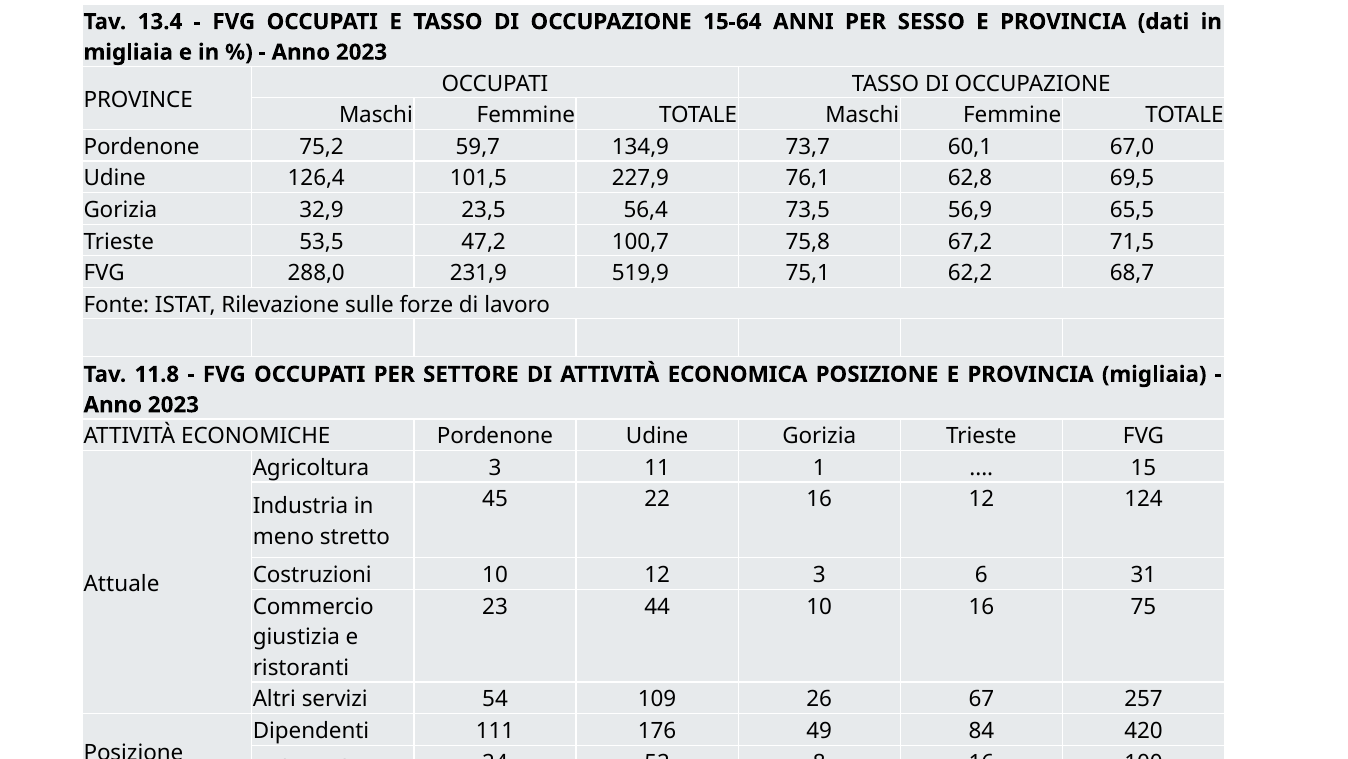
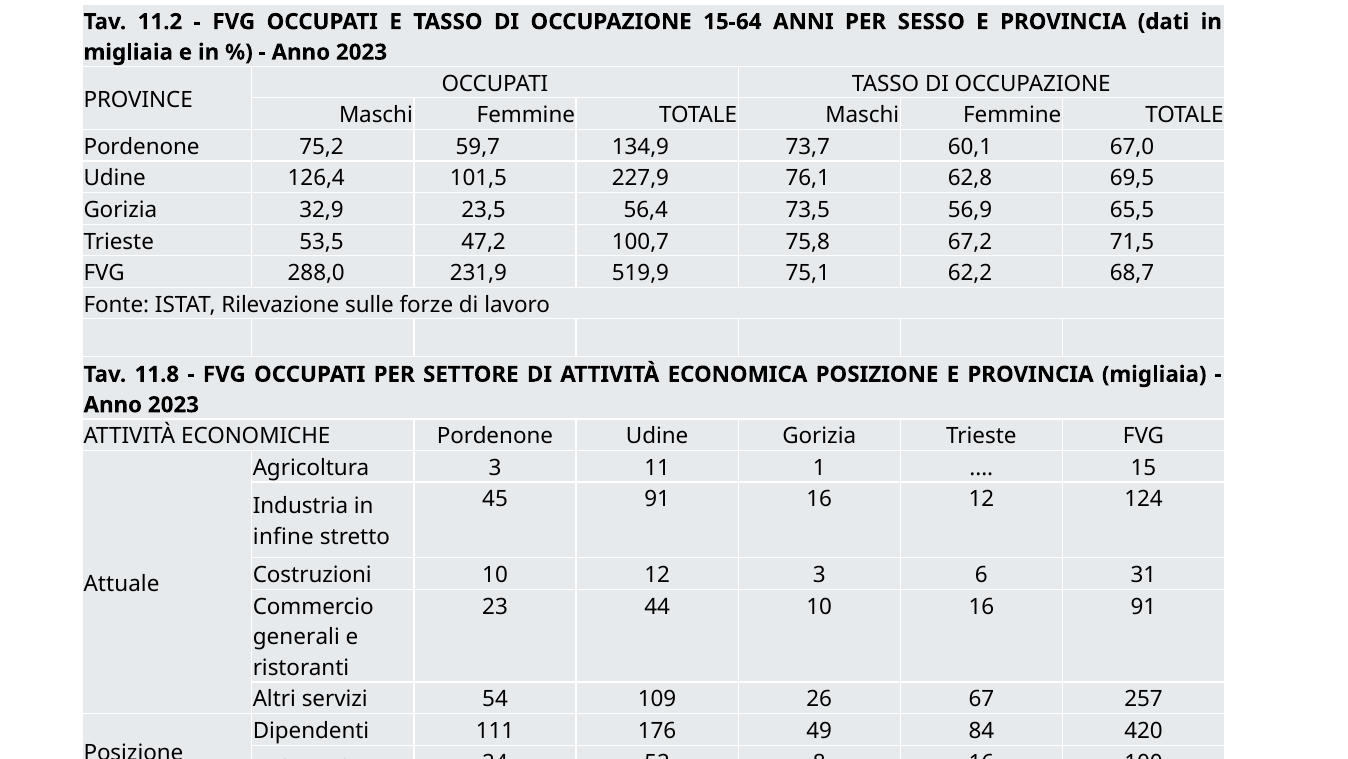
13.4: 13.4 -> 11.2
45 22: 22 -> 91
meno: meno -> infine
16 75: 75 -> 91
giustizia: giustizia -> generali
